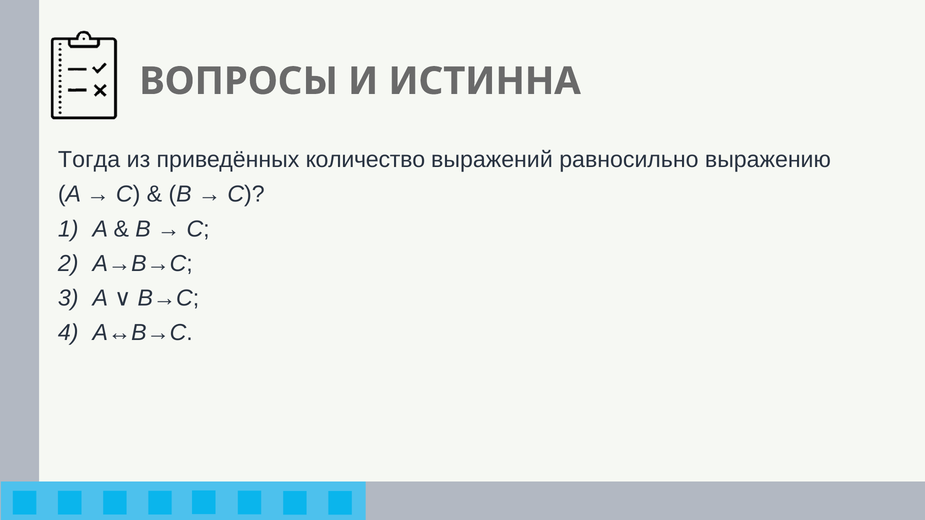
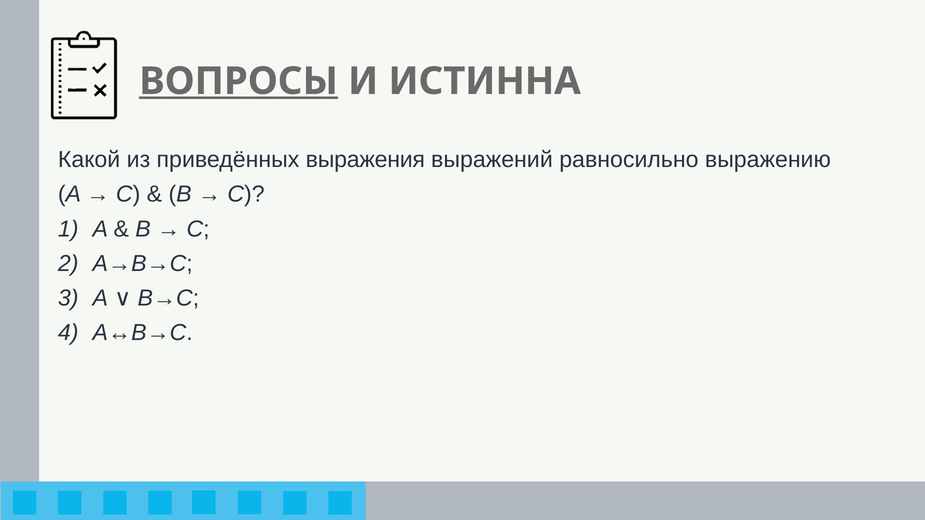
ВОПРОСЫ underline: none -> present
Тогда: Тогда -> Какой
количество: количество -> выражения
